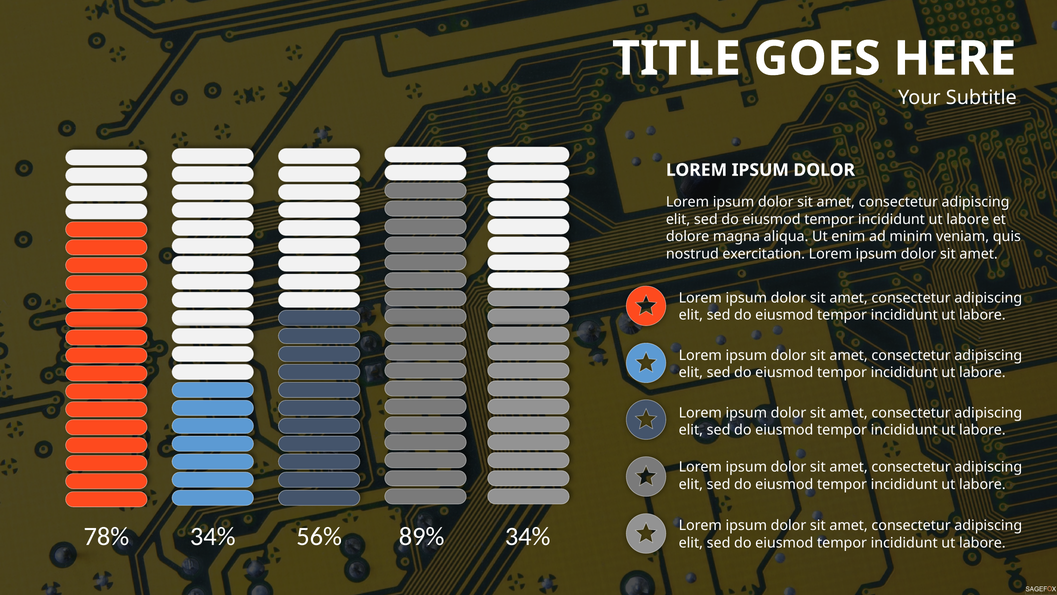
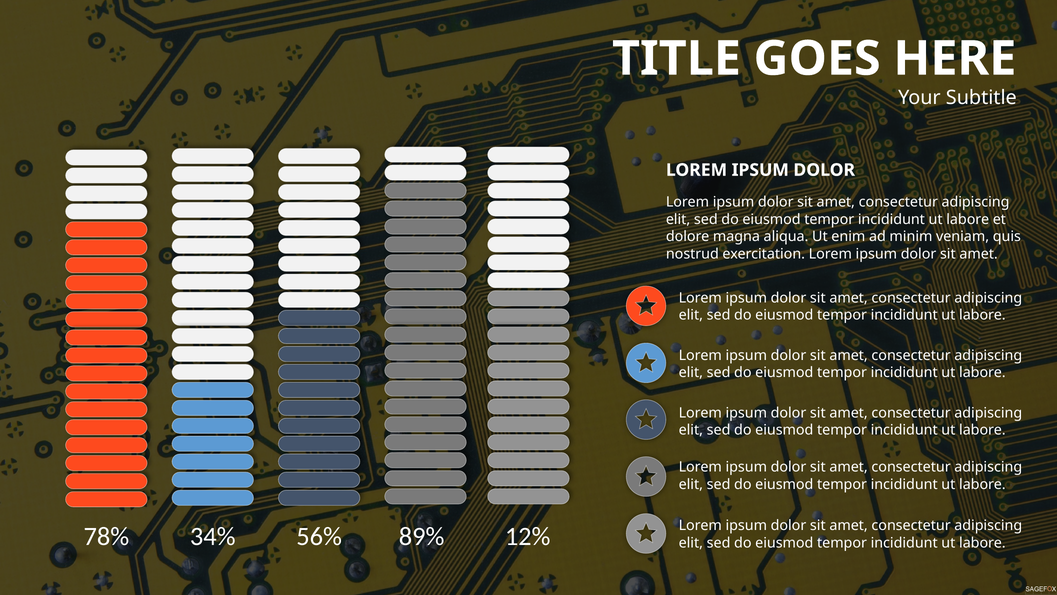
89% 34%: 34% -> 12%
